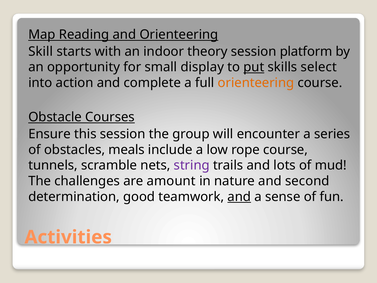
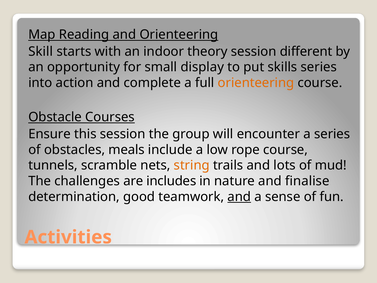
platform: platform -> different
put underline: present -> none
skills select: select -> series
string colour: purple -> orange
amount: amount -> includes
second: second -> finalise
